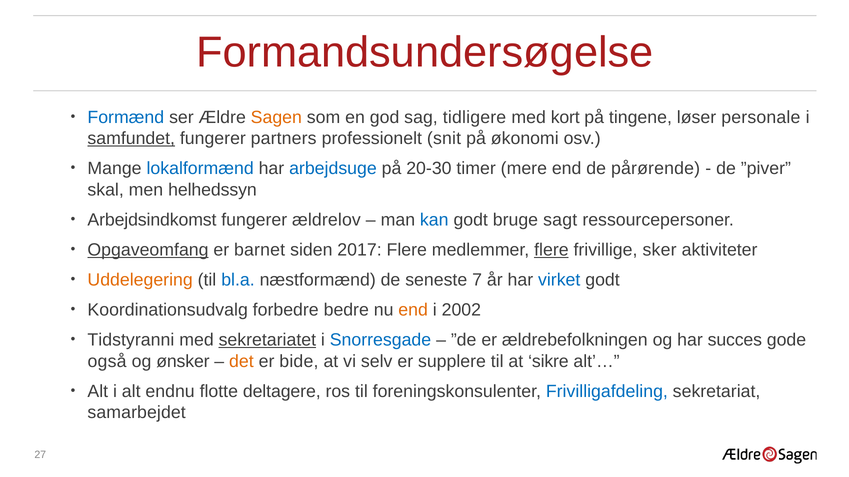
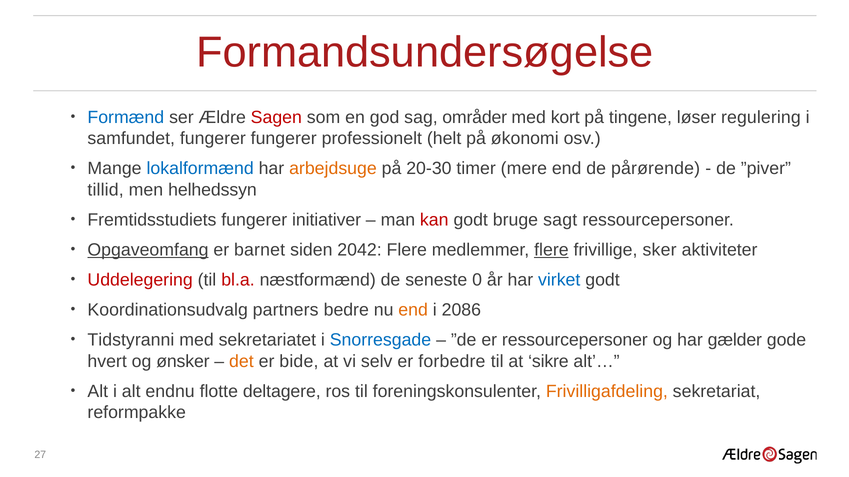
Sagen colour: orange -> red
tidligere: tidligere -> områder
personale: personale -> regulering
samfundet underline: present -> none
fungerer partners: partners -> fungerer
snit: snit -> helt
arbejdsuge colour: blue -> orange
skal: skal -> tillid
Arbejdsindkomst: Arbejdsindkomst -> Fremtidsstudiets
ældrelov: ældrelov -> initiativer
kan colour: blue -> red
2017: 2017 -> 2042
Uddelegering colour: orange -> red
bl.a colour: blue -> red
7: 7 -> 0
forbedre: forbedre -> partners
2002: 2002 -> 2086
sekretariatet underline: present -> none
er ældrebefolkningen: ældrebefolkningen -> ressourcepersoner
succes: succes -> gælder
også: også -> hvert
supplere: supplere -> forbedre
Frivilligafdeling colour: blue -> orange
samarbejdet: samarbejdet -> reformpakke
